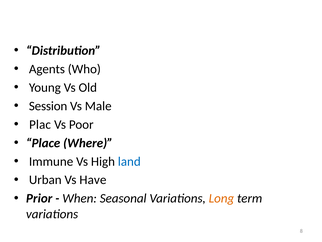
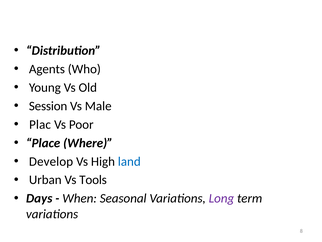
Immune: Immune -> Develop
Have: Have -> Tools
Prior: Prior -> Days
Long colour: orange -> purple
